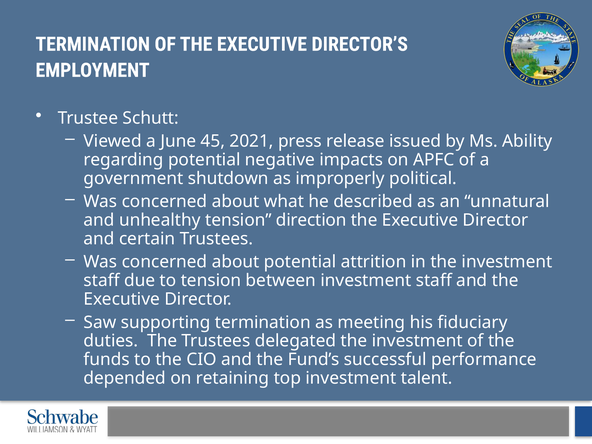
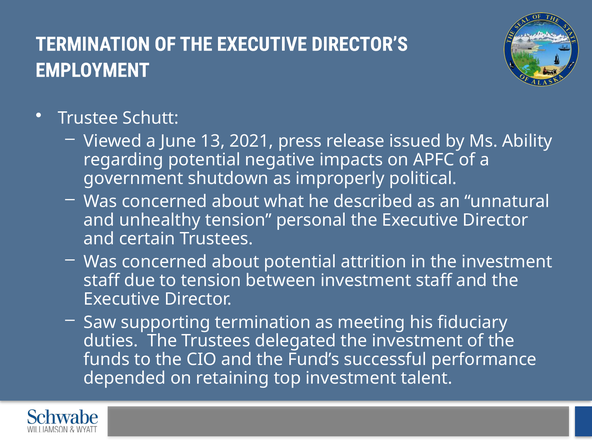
45: 45 -> 13
direction: direction -> personal
